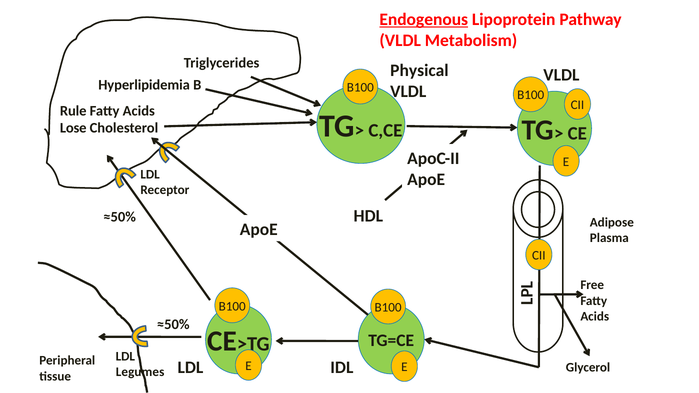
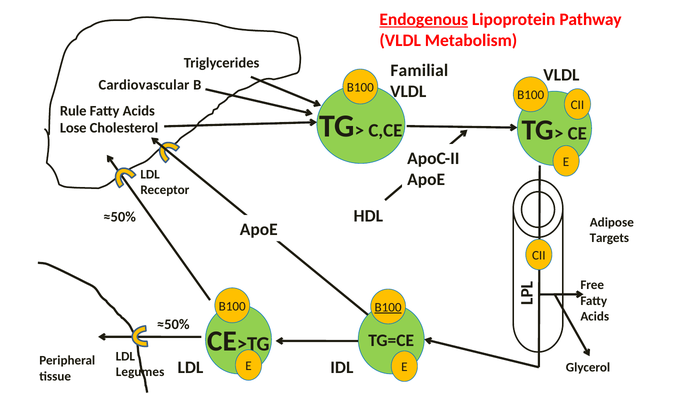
Physical: Physical -> Familial
Hyperlipidemia: Hyperlipidemia -> Cardiovascular
Plasma: Plasma -> Targets
B100 at (388, 308) underline: none -> present
